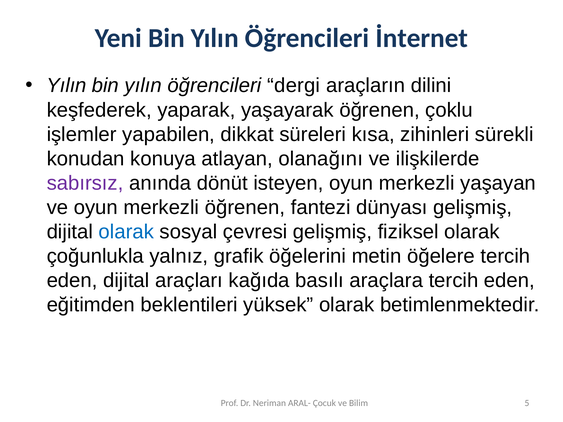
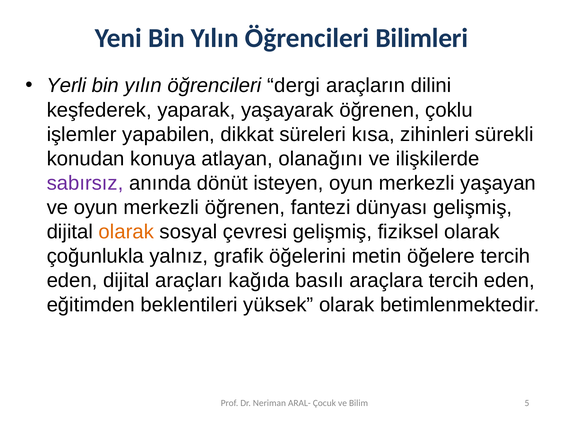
İnternet: İnternet -> Bilimleri
Yılın at (67, 86): Yılın -> Yerli
olarak at (126, 232) colour: blue -> orange
